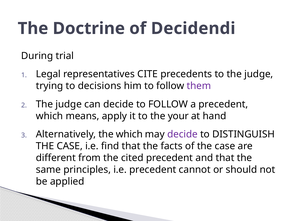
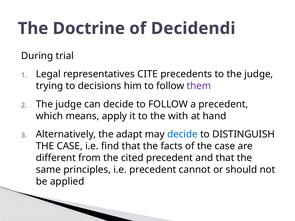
your: your -> with
the which: which -> adapt
decide at (182, 134) colour: purple -> blue
